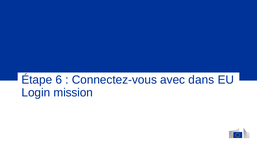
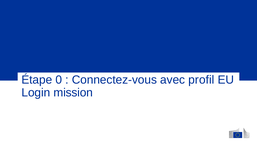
6: 6 -> 0
dans: dans -> profil
